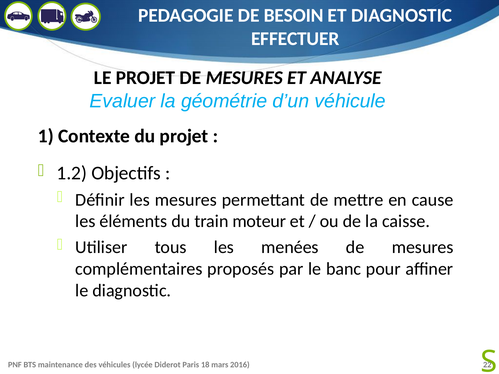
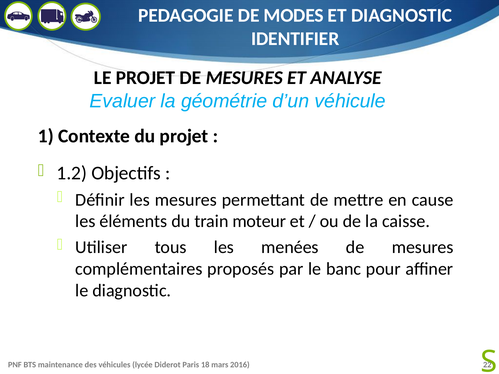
BESOIN: BESOIN -> MODES
EFFECTUER: EFFECTUER -> IDENTIFIER
